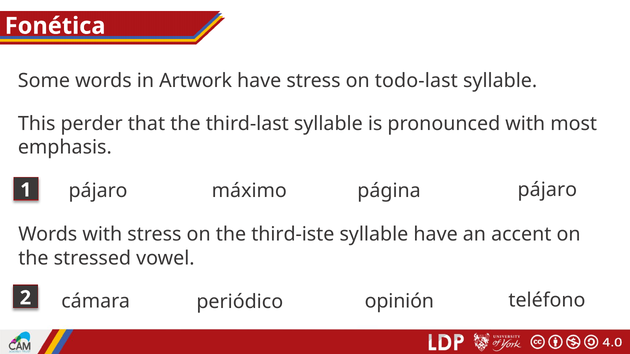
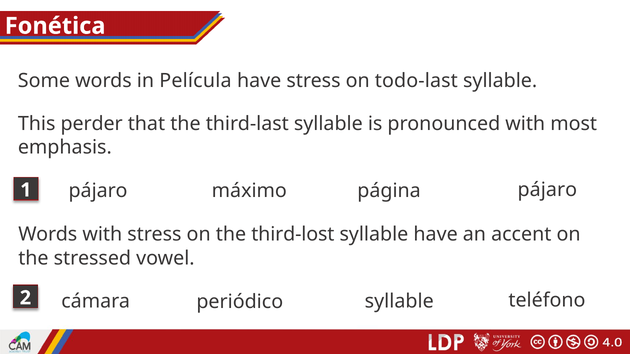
Artwork: Artwork -> Película
third-iste: third-iste -> third-lost
periódico opinión: opinión -> syllable
